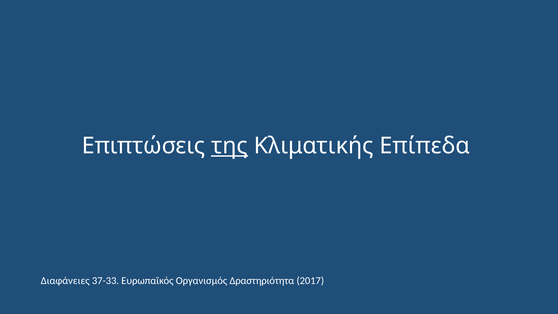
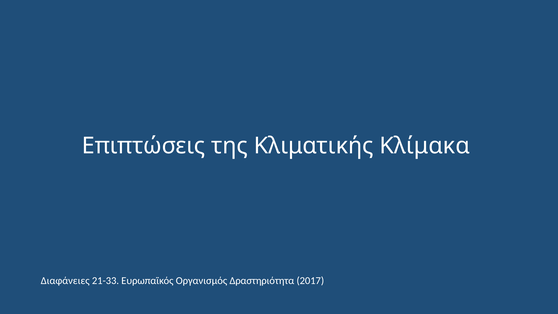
της underline: present -> none
Επίπεδα: Επίπεδα -> Κλίμακα
37-33: 37-33 -> 21-33
